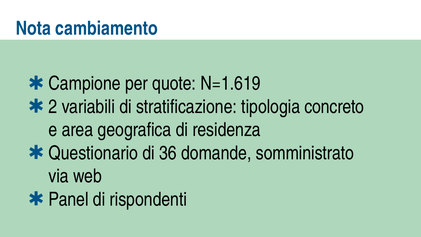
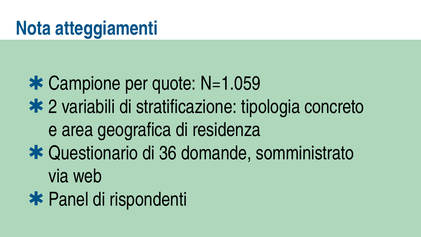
cambiamento: cambiamento -> atteggiamenti
N=1.619: N=1.619 -> N=1.059
